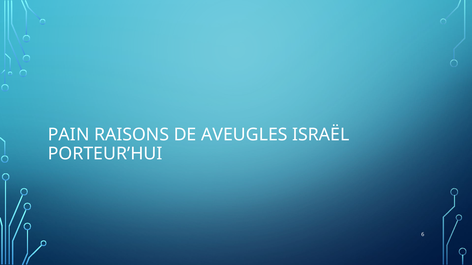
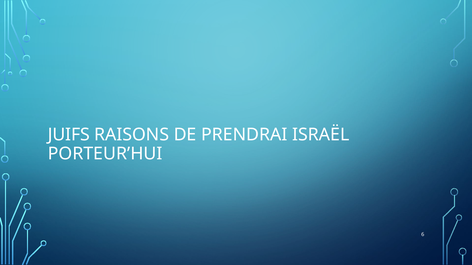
PAIN: PAIN -> JUIFS
AVEUGLES: AVEUGLES -> PRENDRAI
